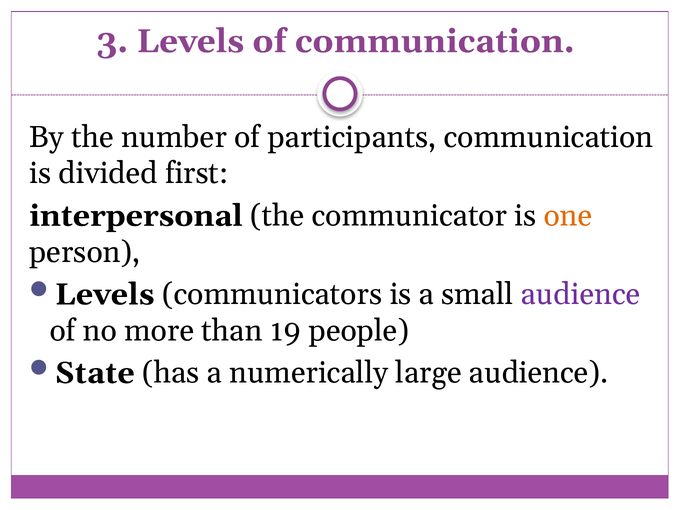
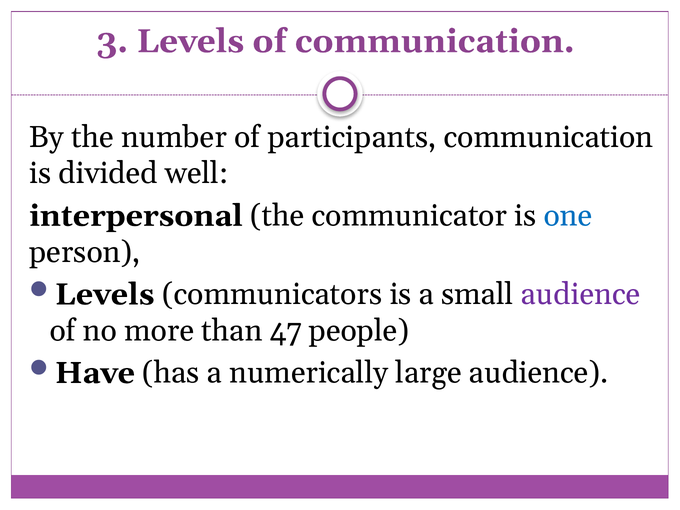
first: first -> well
one colour: orange -> blue
19: 19 -> 47
State: State -> Have
